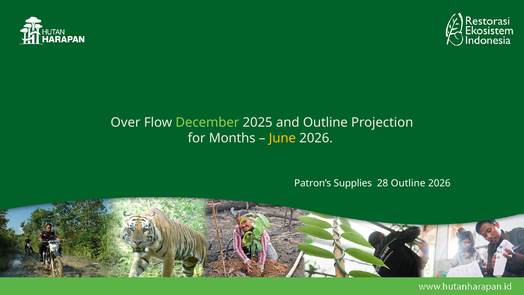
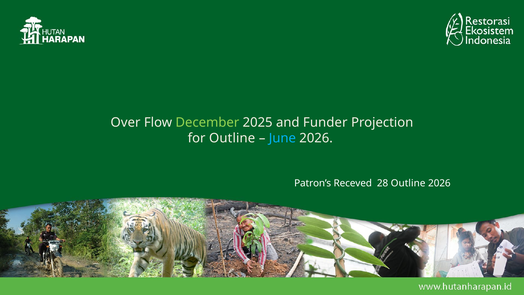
and Outline: Outline -> Funder
for Months: Months -> Outline
June colour: yellow -> light blue
Supplies: Supplies -> Receved
